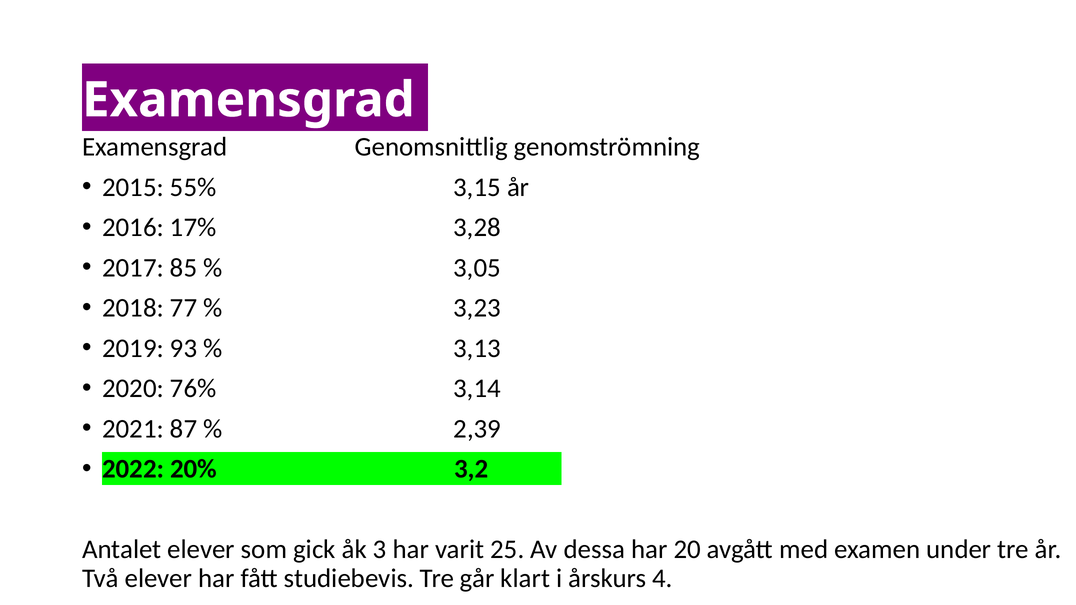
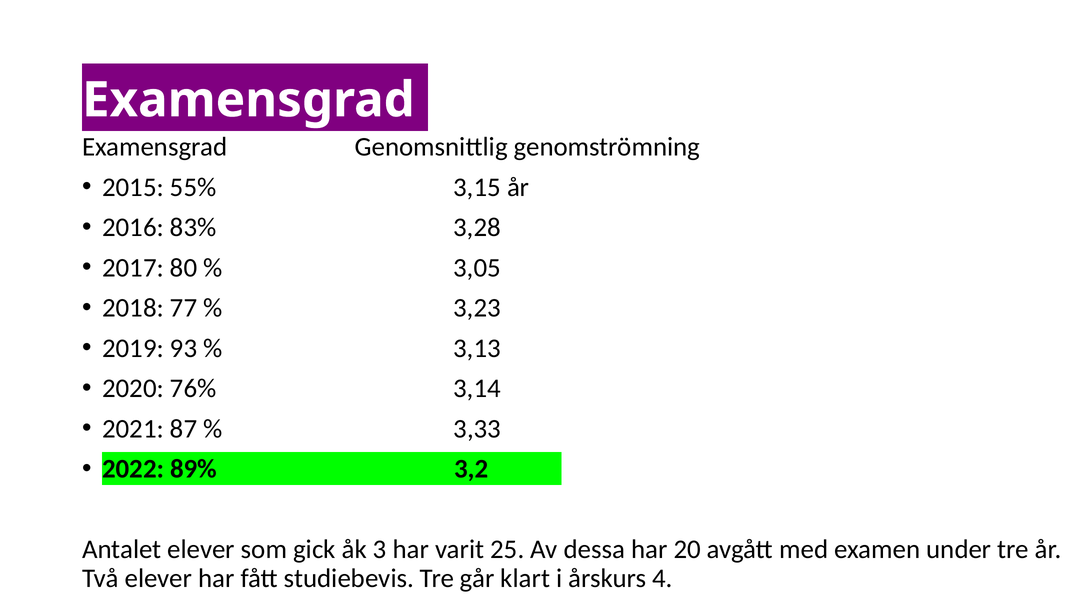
17%: 17% -> 83%
85: 85 -> 80
2,39: 2,39 -> 3,33
20%: 20% -> 89%
